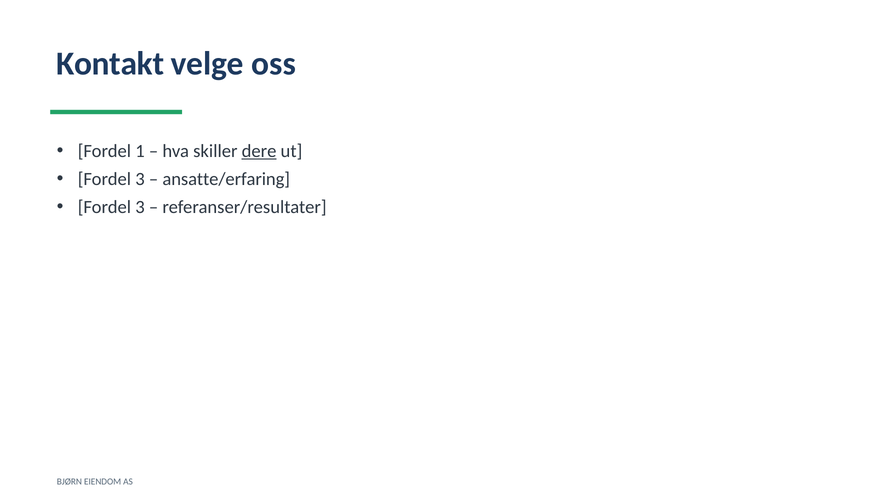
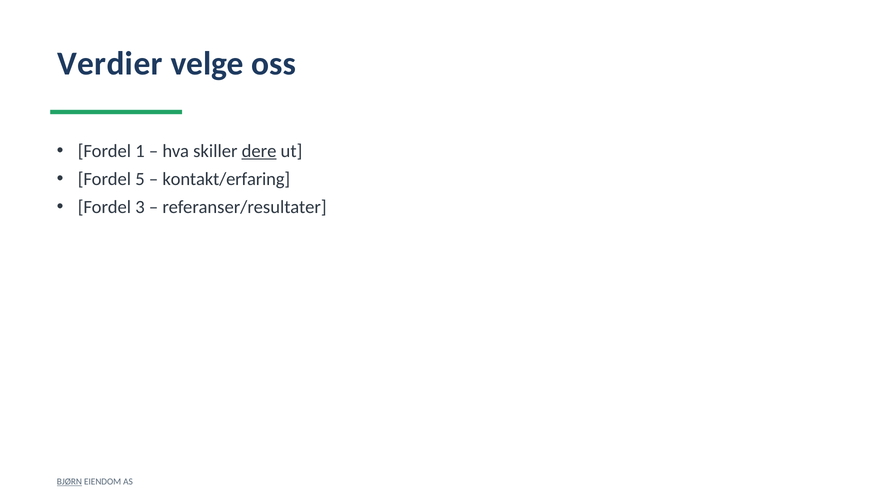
Kontakt: Kontakt -> Verdier
3 at (140, 179): 3 -> 5
ansatte/erfaring: ansatte/erfaring -> kontakt/erfaring
BJØRN underline: none -> present
